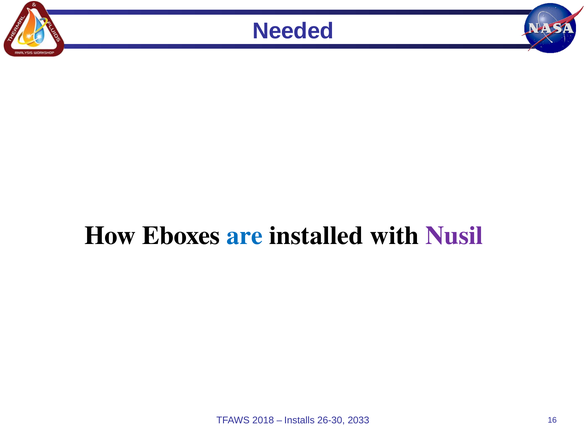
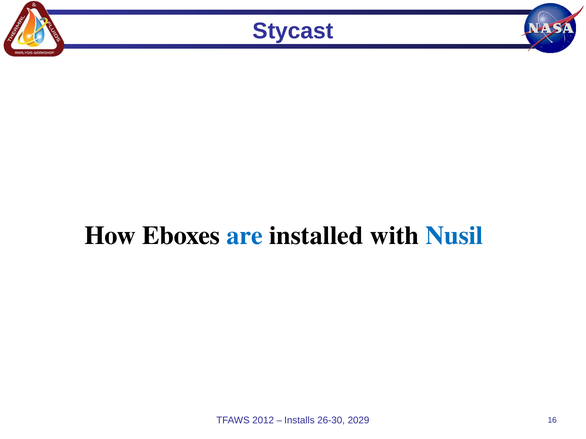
Needed: Needed -> Stycast
Nusil colour: purple -> blue
2018: 2018 -> 2012
2033: 2033 -> 2029
